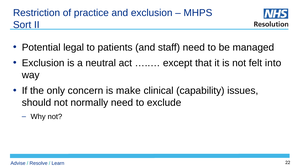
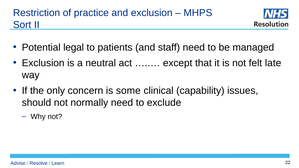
into: into -> late
make: make -> some
